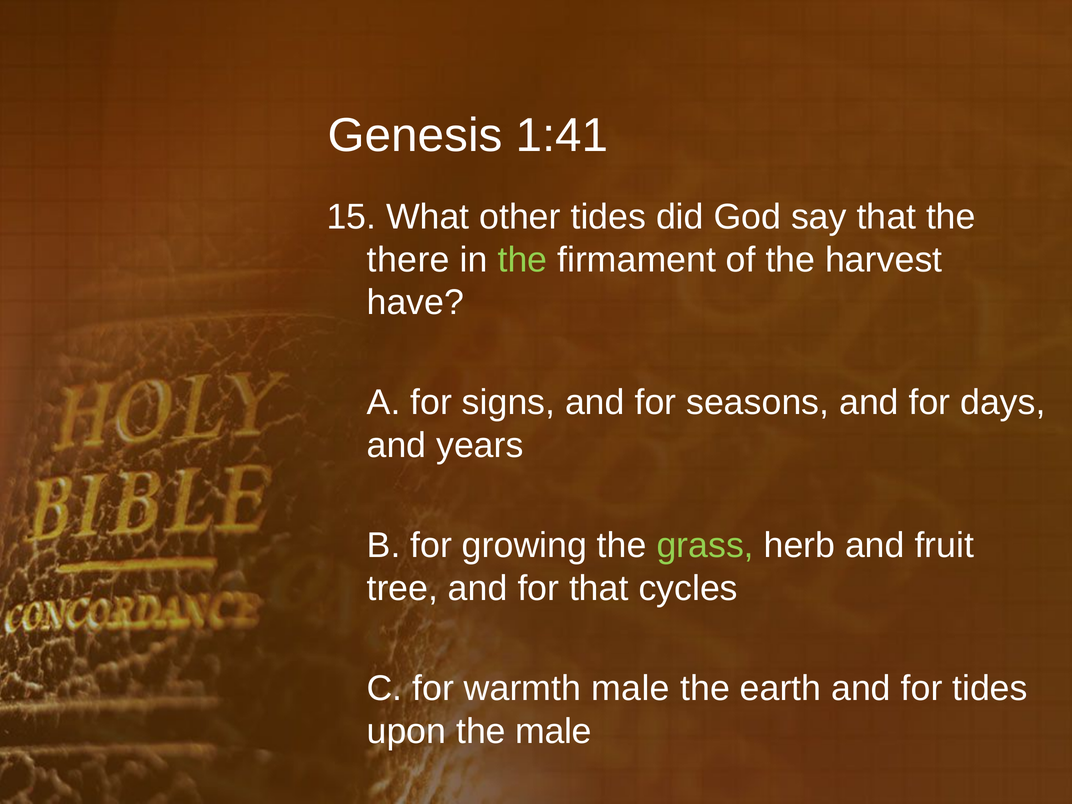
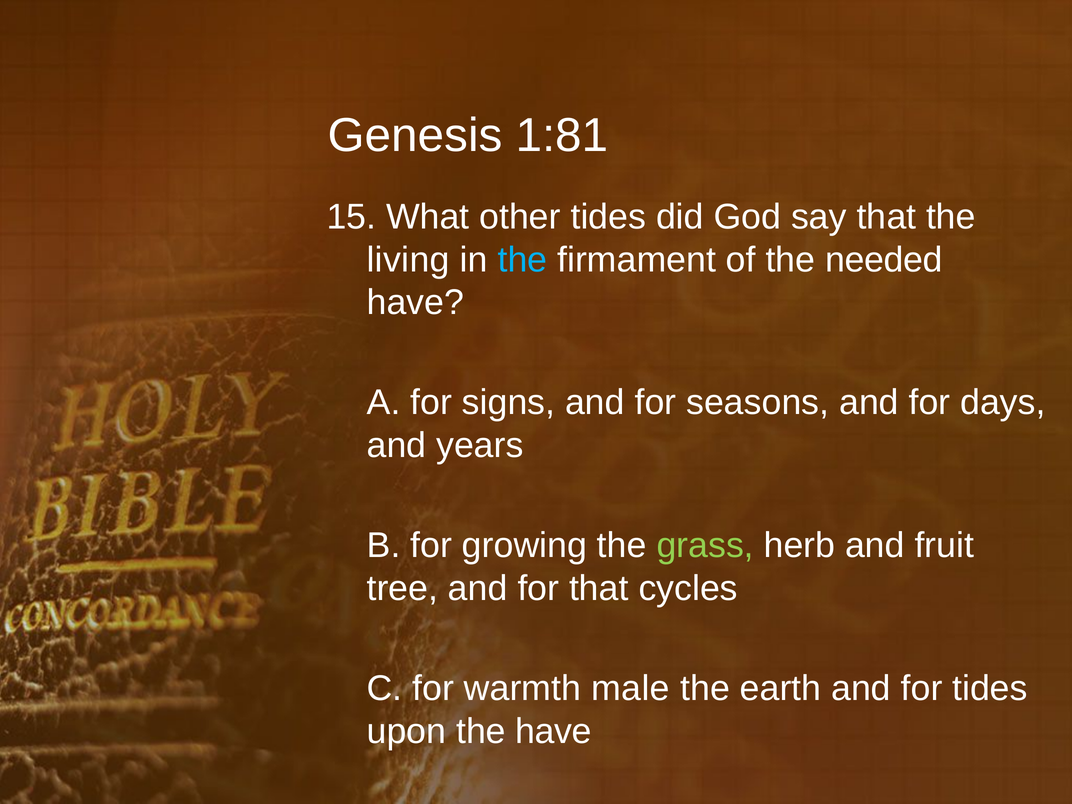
1:41: 1:41 -> 1:81
there: there -> living
the at (523, 260) colour: light green -> light blue
harvest: harvest -> needed
the male: male -> have
